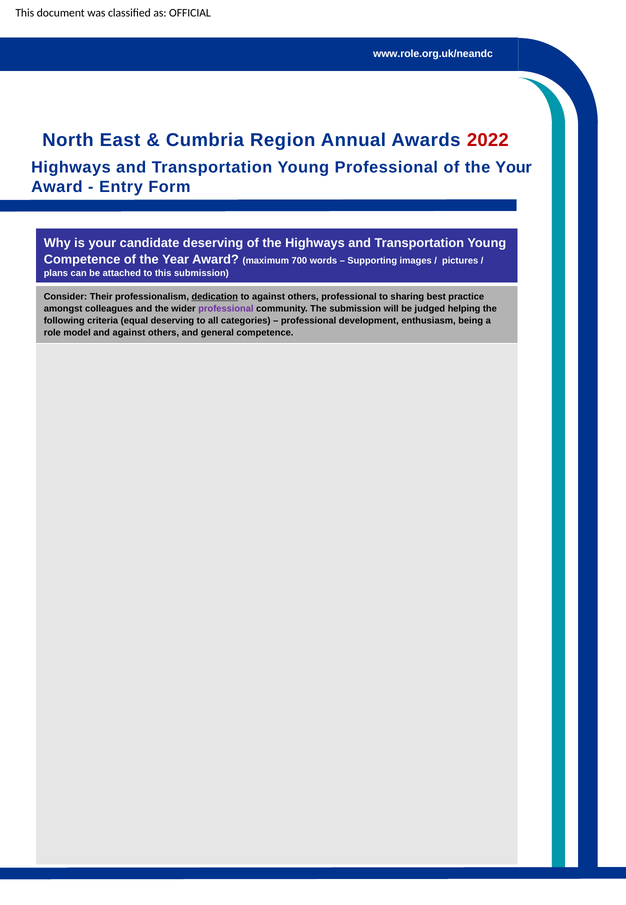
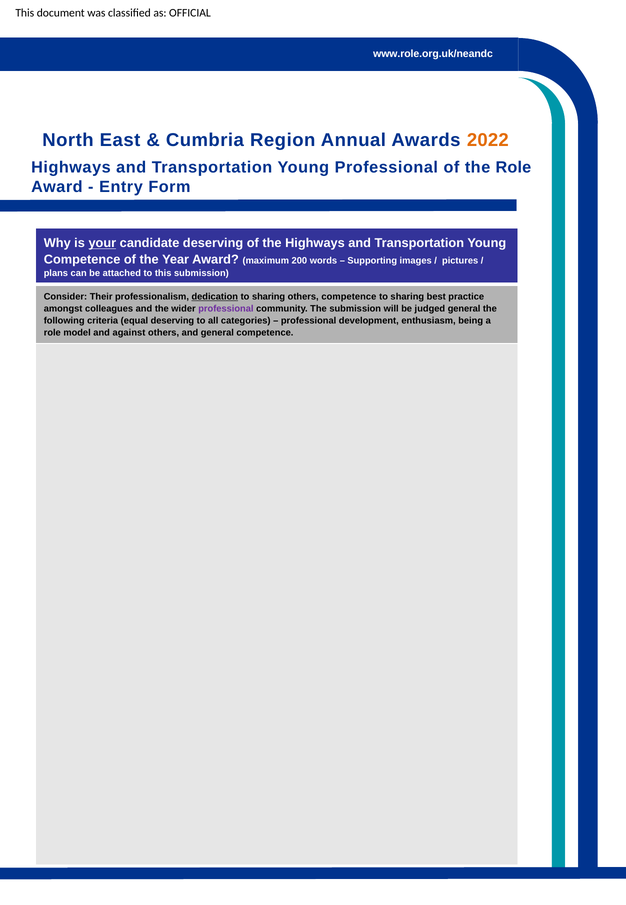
2022 colour: red -> orange
the Your: Your -> Role
your at (102, 243) underline: none -> present
700: 700 -> 200
against at (269, 297): against -> sharing
others professional: professional -> competence
judged helping: helping -> general
